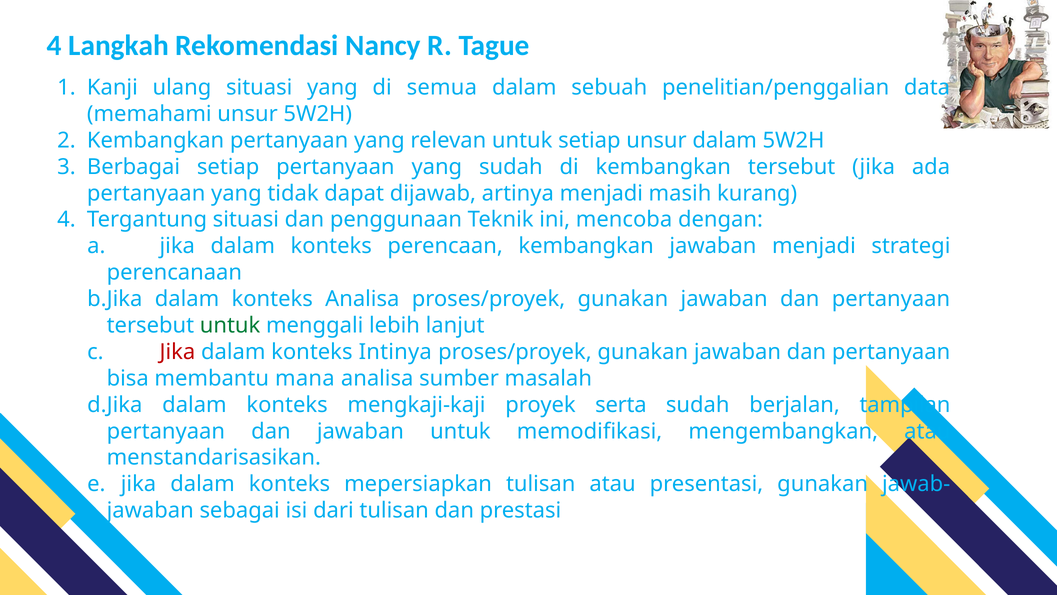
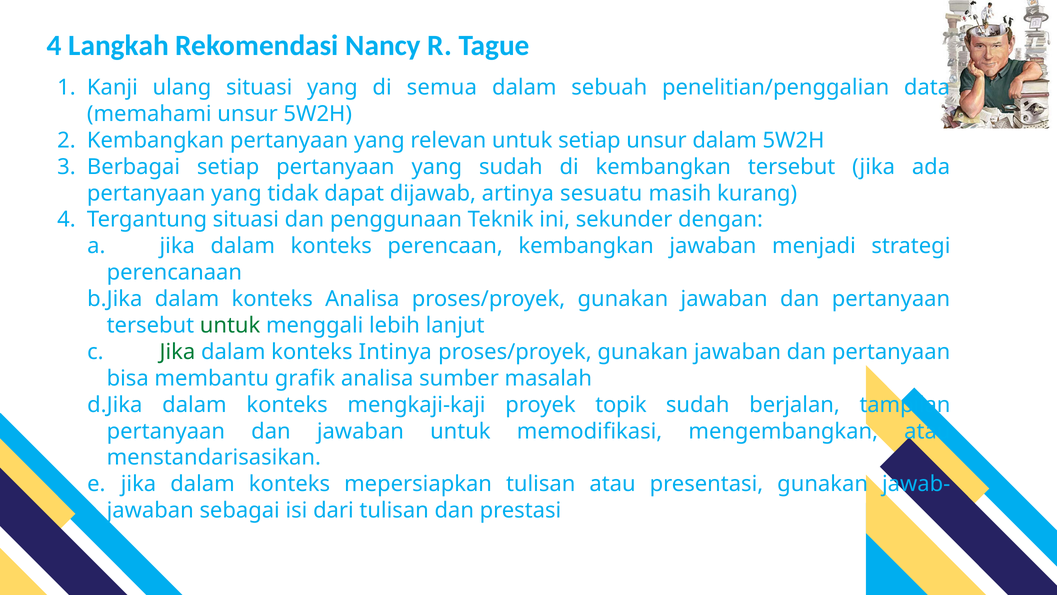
artinya menjadi: menjadi -> sesuatu
mencoba: mencoba -> sekunder
Jika at (177, 352) colour: red -> green
mana: mana -> grafik
serta: serta -> topik
